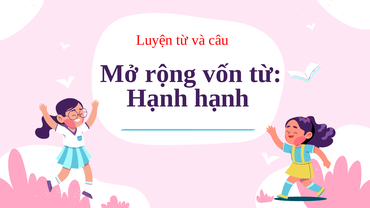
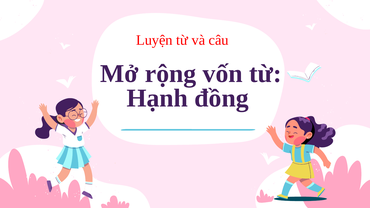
Hạnh hạnh: hạnh -> đồng
